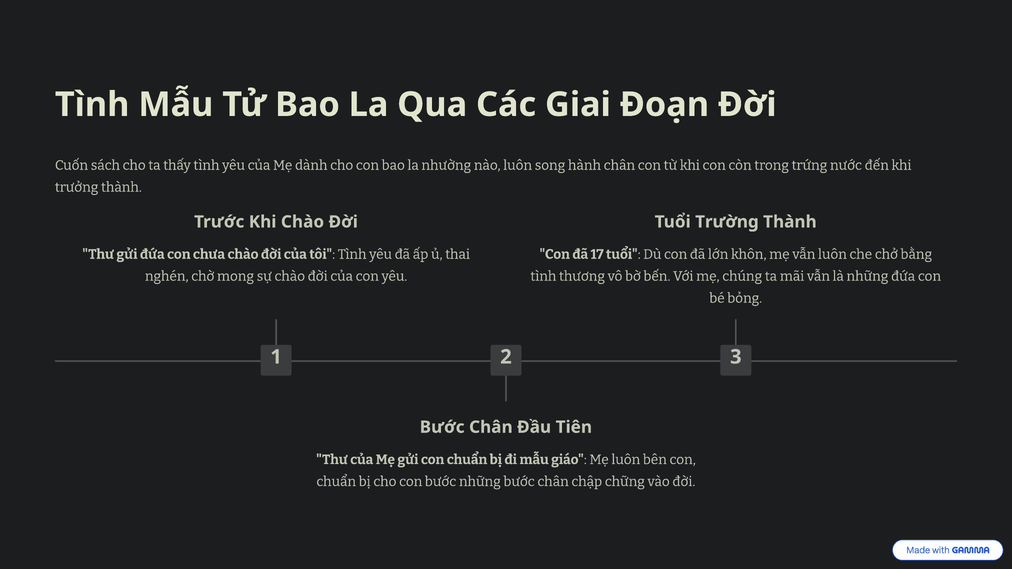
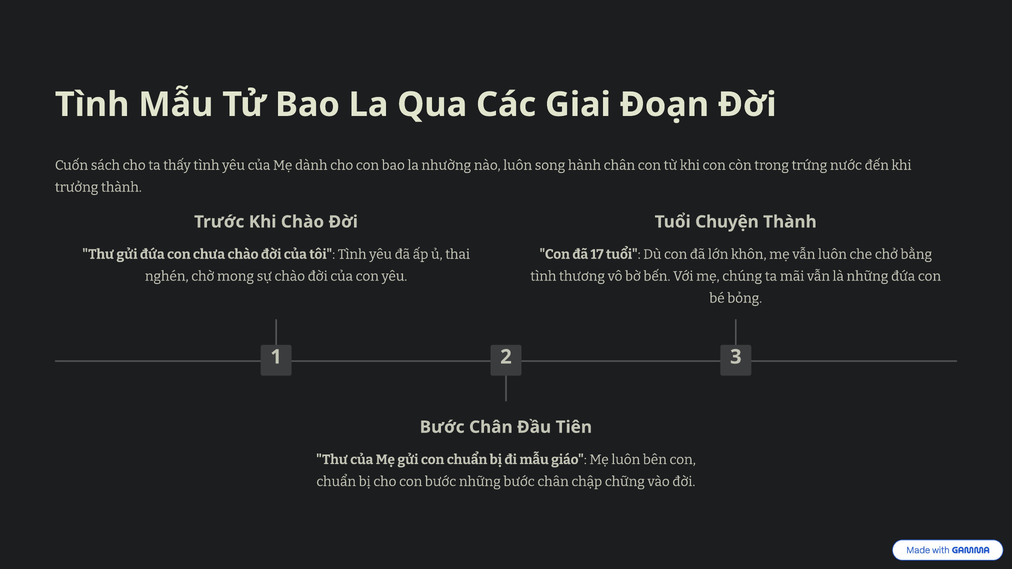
Trường: Trường -> Chuyện
